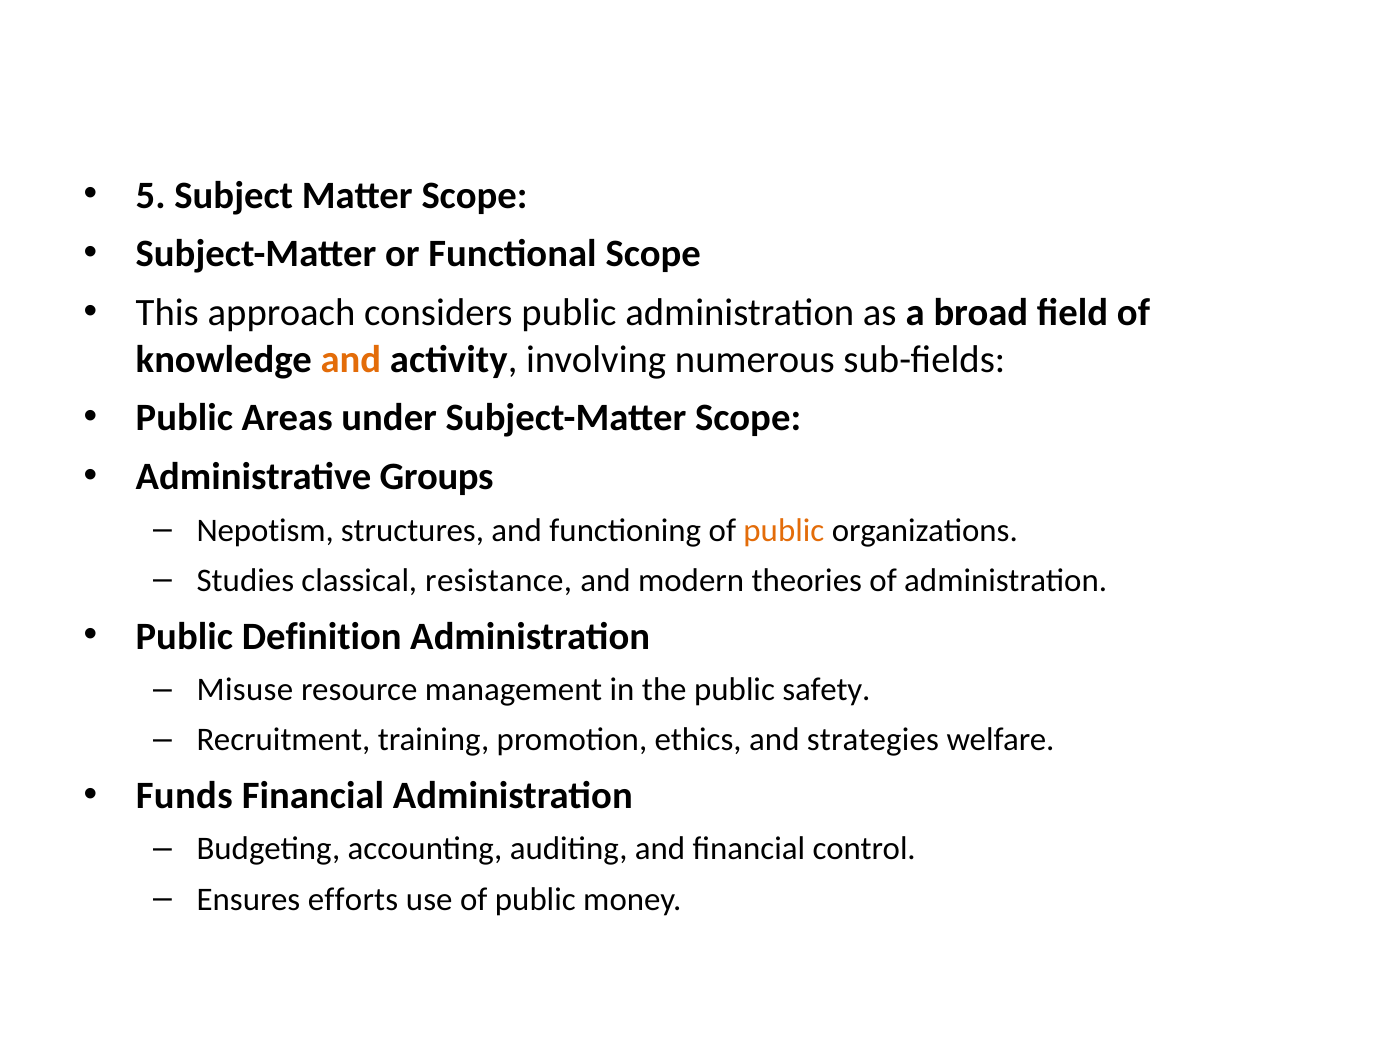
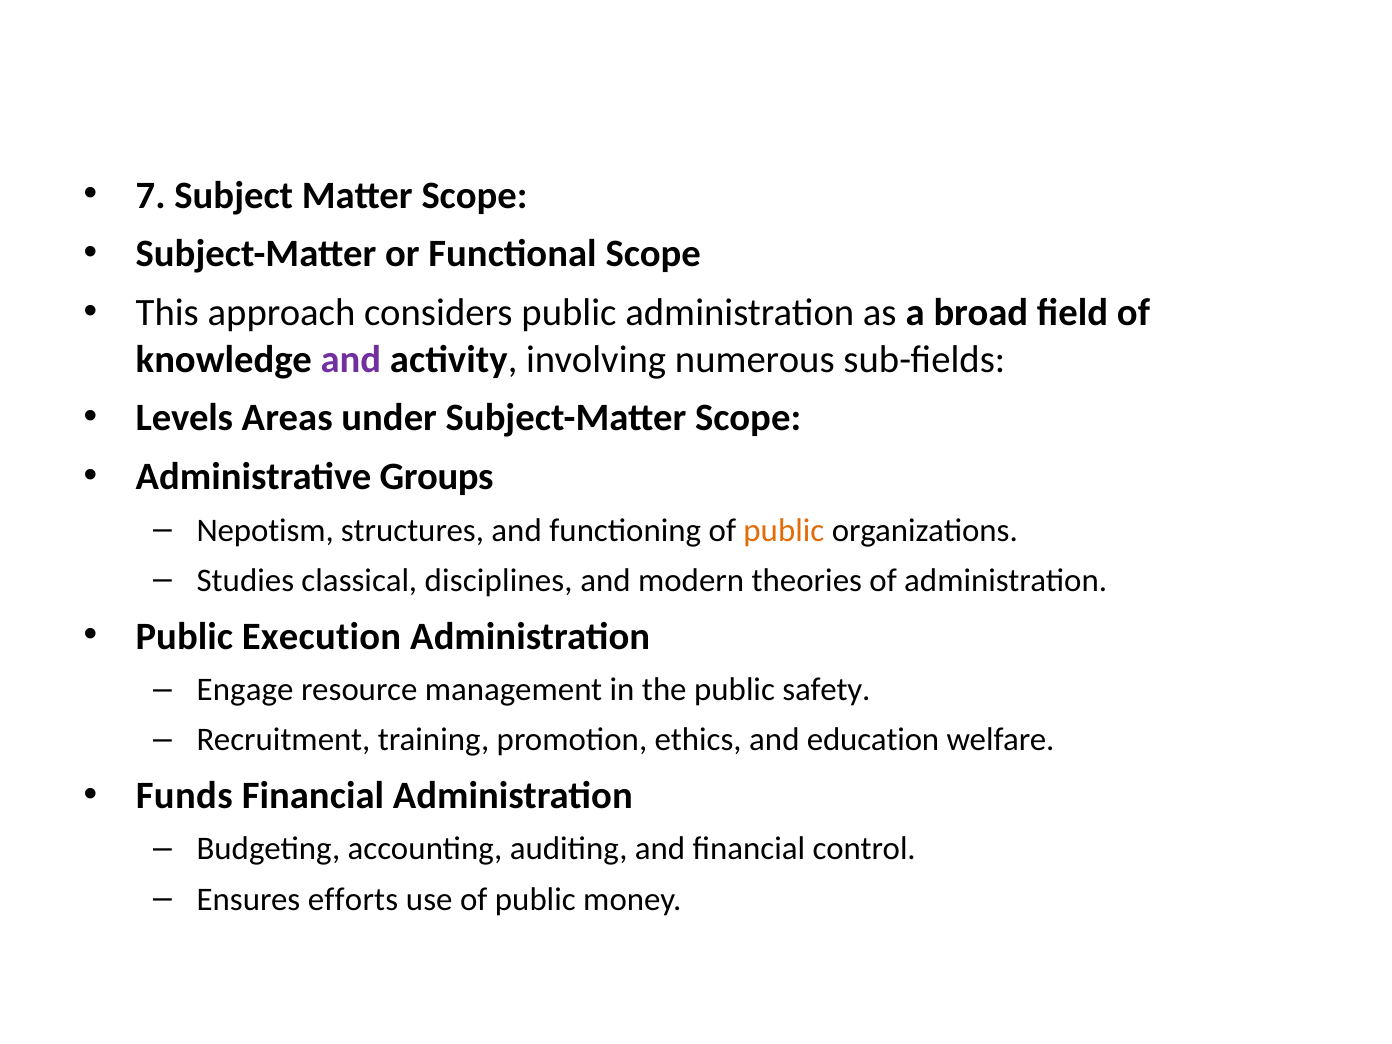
5: 5 -> 7
and at (351, 359) colour: orange -> purple
Public at (184, 418): Public -> Levels
resistance: resistance -> disciplines
Definition: Definition -> Execution
Misuse: Misuse -> Engage
strategies: strategies -> education
